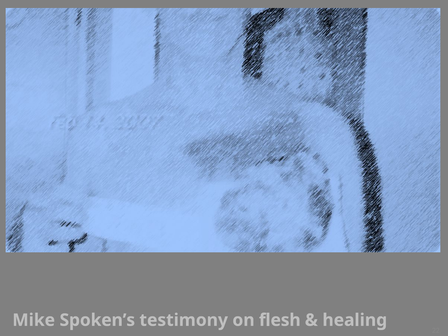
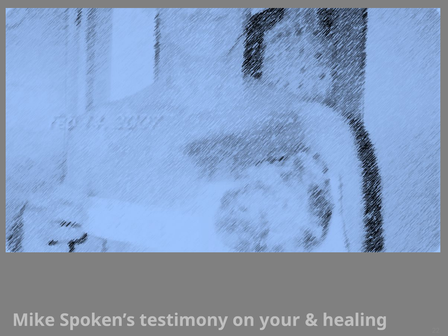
flesh: flesh -> your
